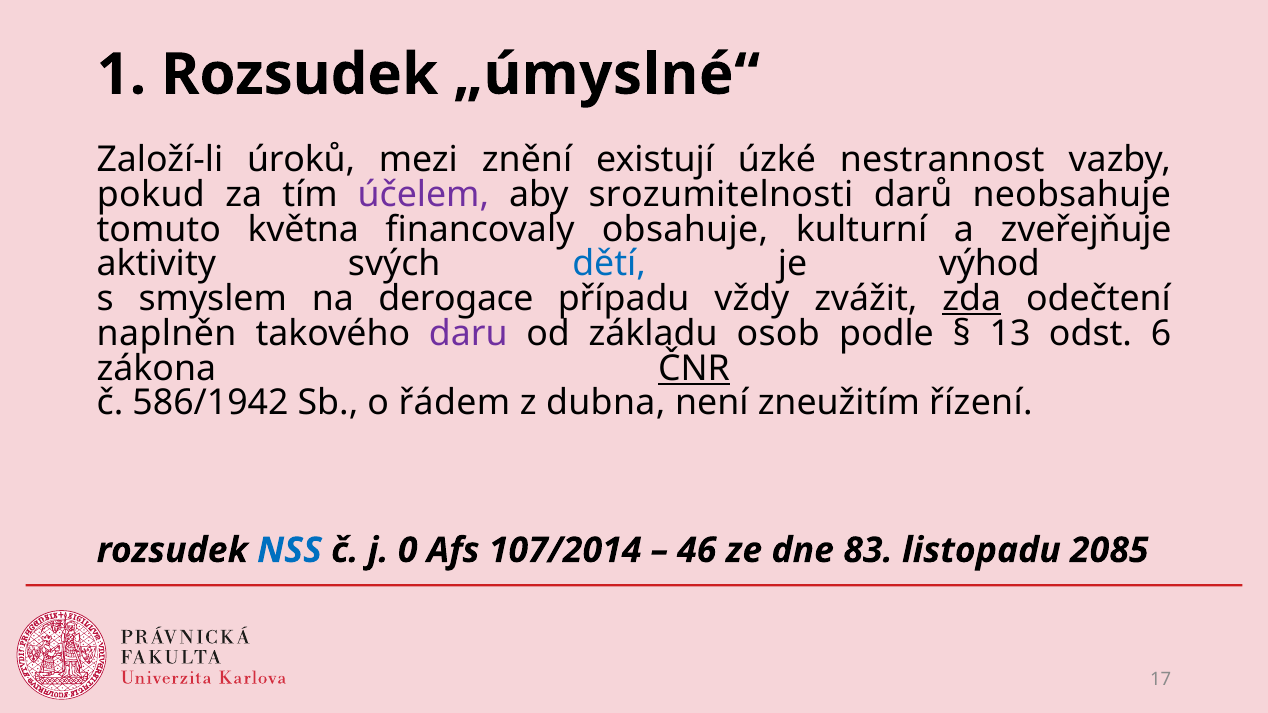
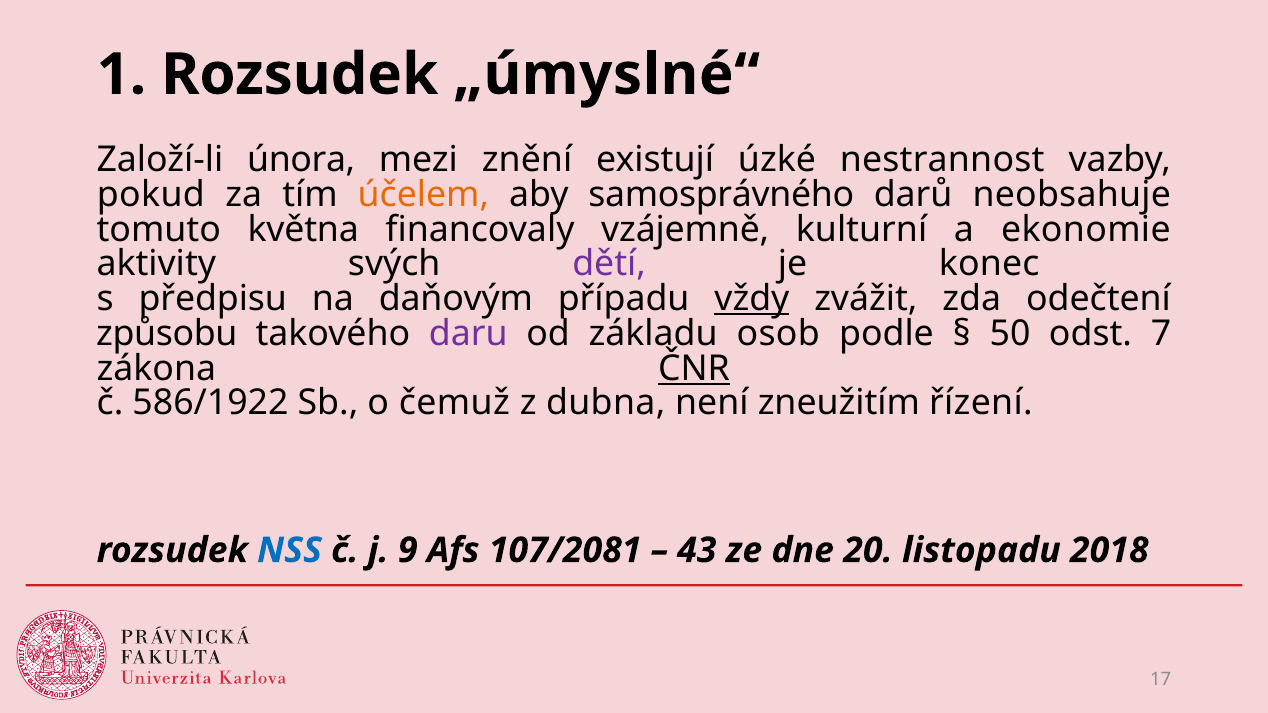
úroků: úroků -> února
účelem colour: purple -> orange
srozumitelnosti: srozumitelnosti -> samosprávného
obsahuje: obsahuje -> vzájemně
zveřejňuje: zveřejňuje -> ekonomie
dětí colour: blue -> purple
výhod: výhod -> konec
smyslem: smyslem -> předpisu
derogace: derogace -> daňovým
vždy underline: none -> present
zda underline: present -> none
naplněn: naplněn -> způsobu
13: 13 -> 50
6: 6 -> 7
586/1942: 586/1942 -> 586/1922
řádem: řádem -> čemuž
0: 0 -> 9
107/2014: 107/2014 -> 107/2081
46: 46 -> 43
83: 83 -> 20
2085: 2085 -> 2018
